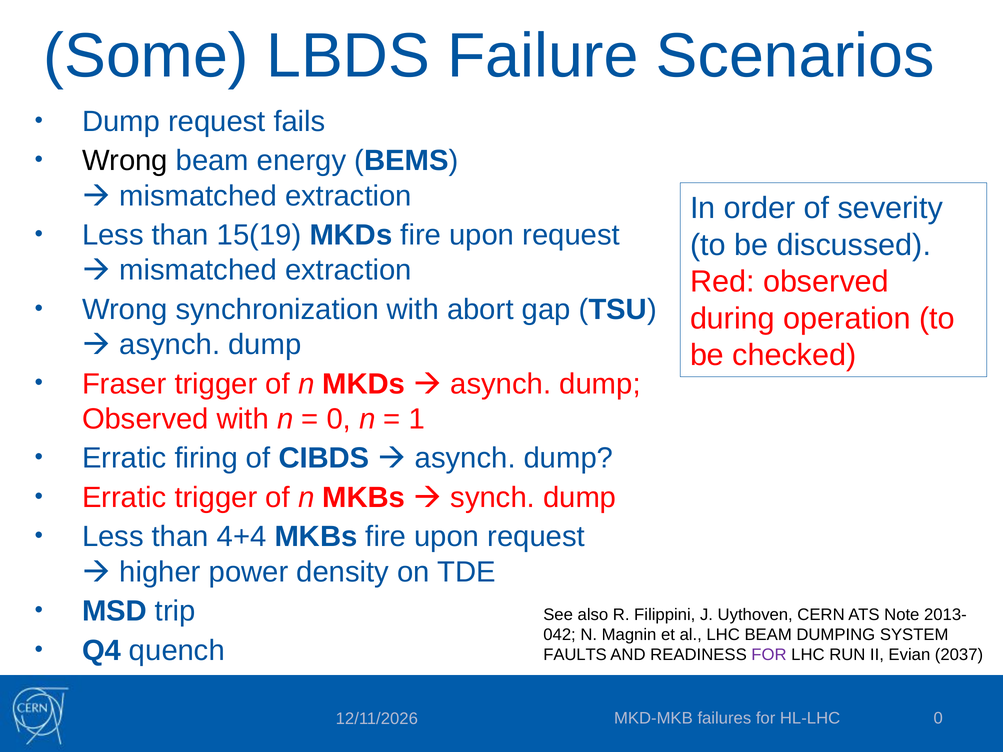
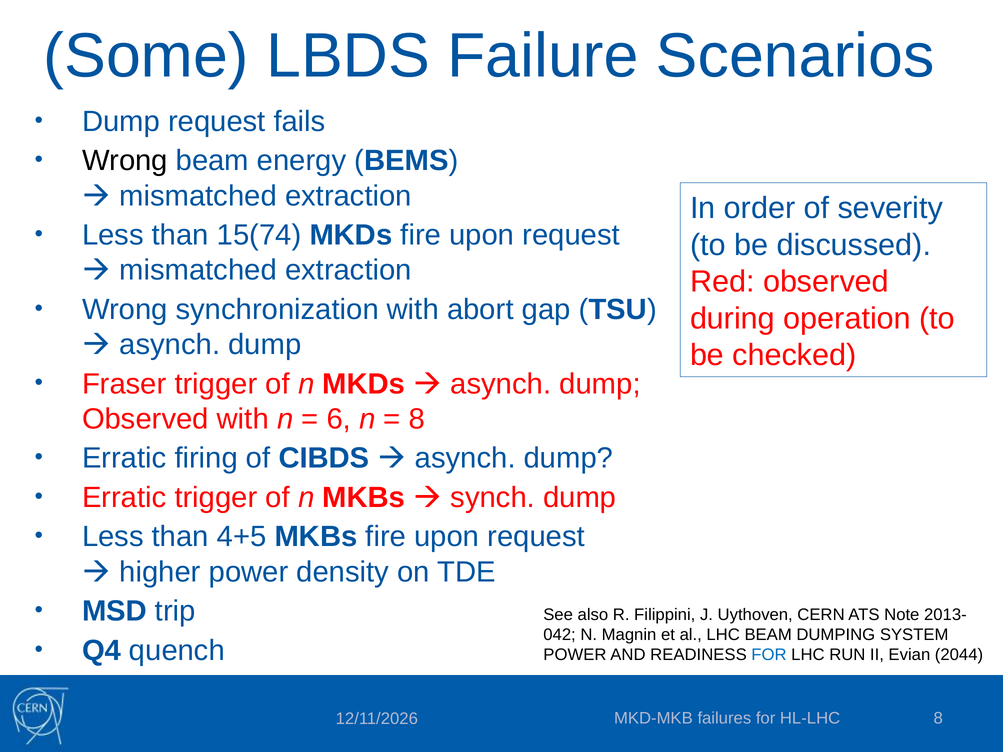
15(19: 15(19 -> 15(74
0 at (339, 419): 0 -> 6
1 at (417, 419): 1 -> 8
4+4: 4+4 -> 4+5
FAULTS at (575, 655): FAULTS -> POWER
FOR at (769, 655) colour: purple -> blue
2037: 2037 -> 2044
HL-LHC 0: 0 -> 8
